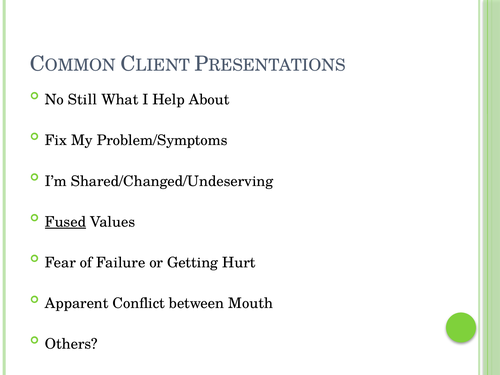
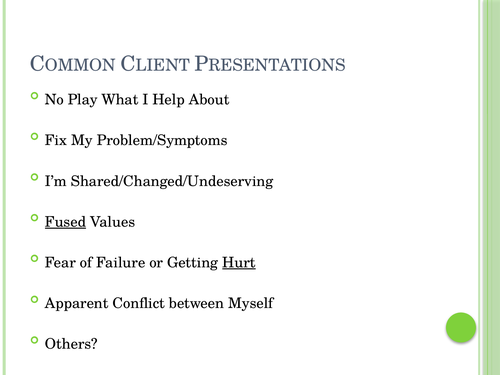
Still: Still -> Play
Hurt underline: none -> present
Mouth: Mouth -> Myself
